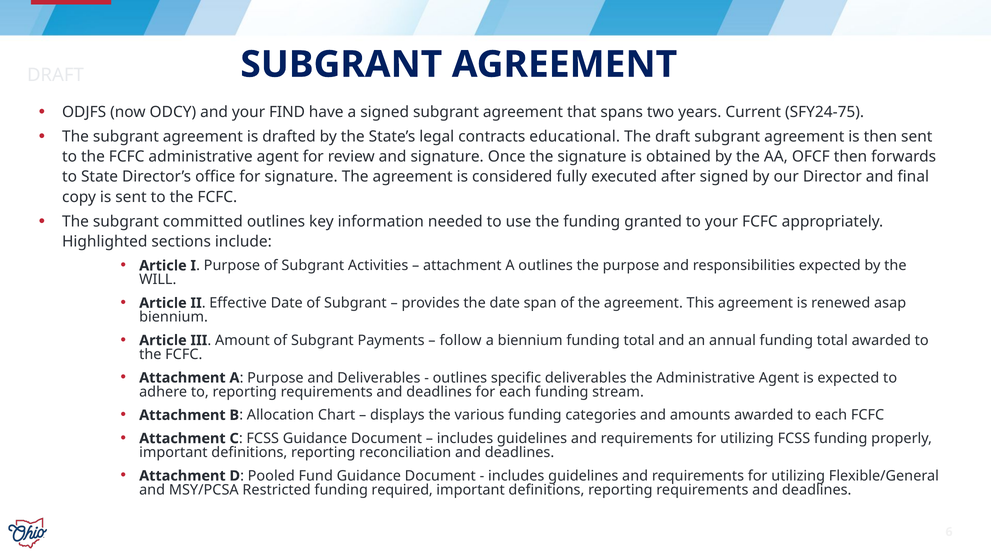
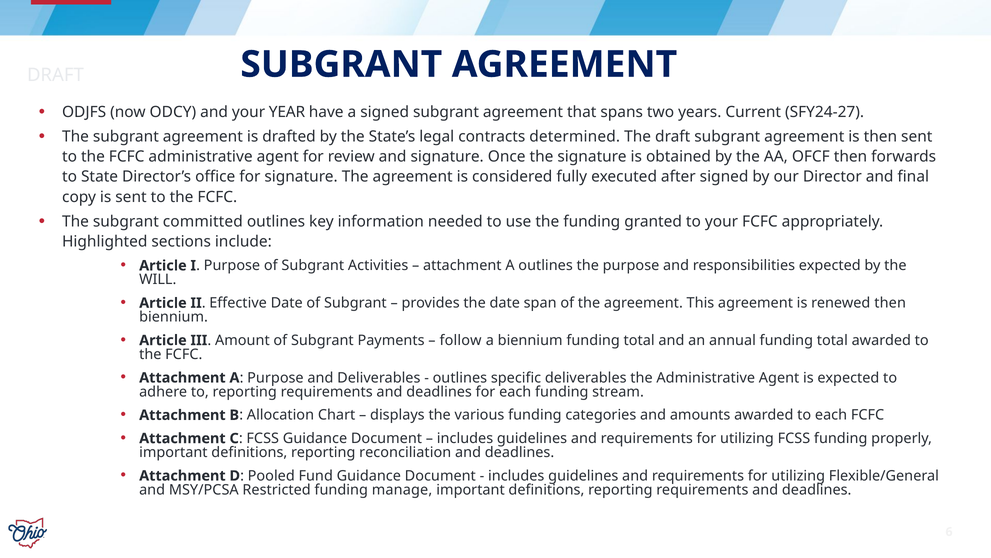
FIND: FIND -> YEAR
SFY24-75: SFY24-75 -> SFY24-27
educational: educational -> determined
renewed asap: asap -> then
required: required -> manage
